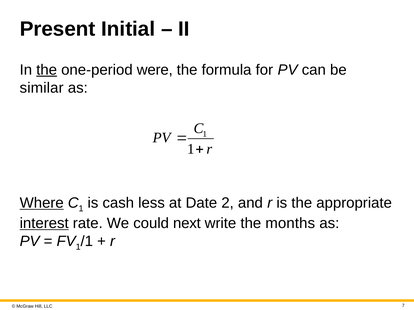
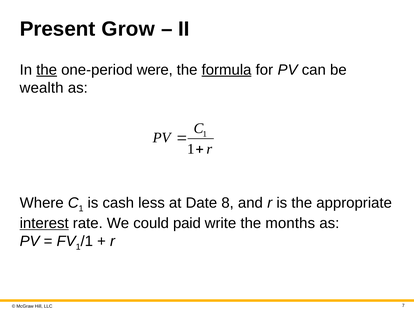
Initial: Initial -> Grow
formula underline: none -> present
similar: similar -> wealth
Where underline: present -> none
2: 2 -> 8
next: next -> paid
